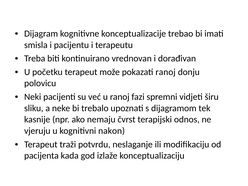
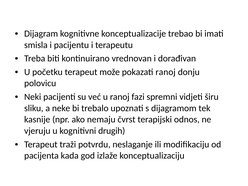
nakon: nakon -> drugih
